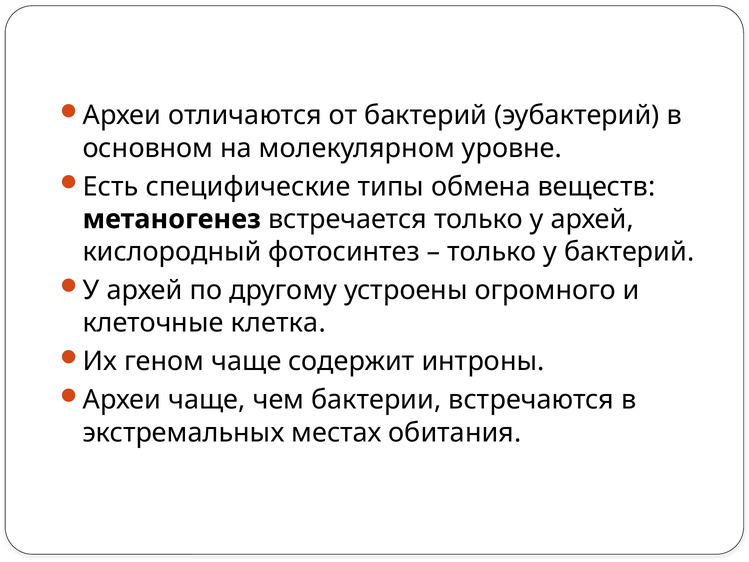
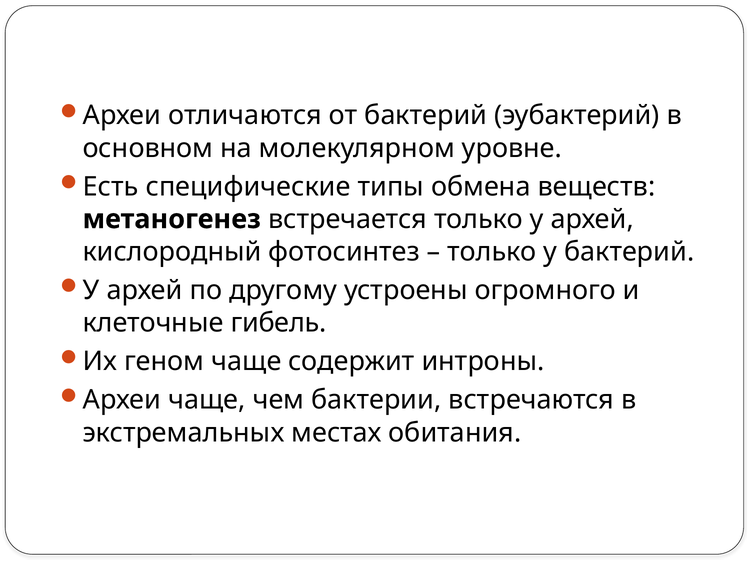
клетка: клетка -> гибель
